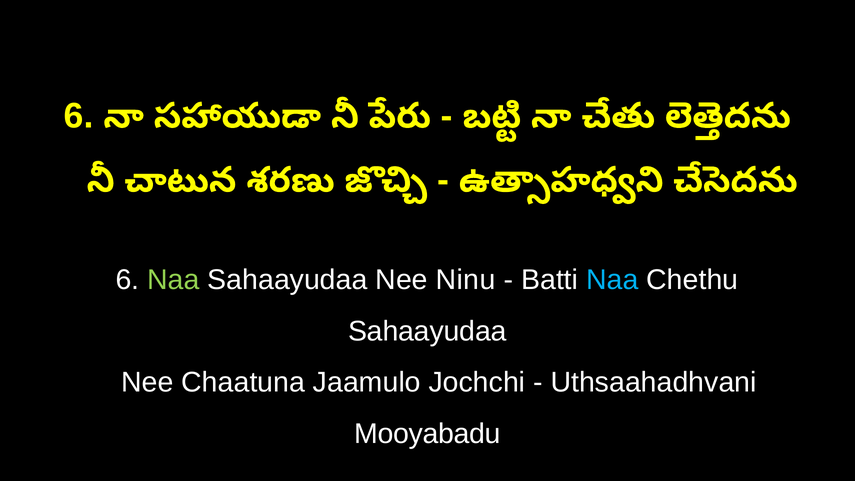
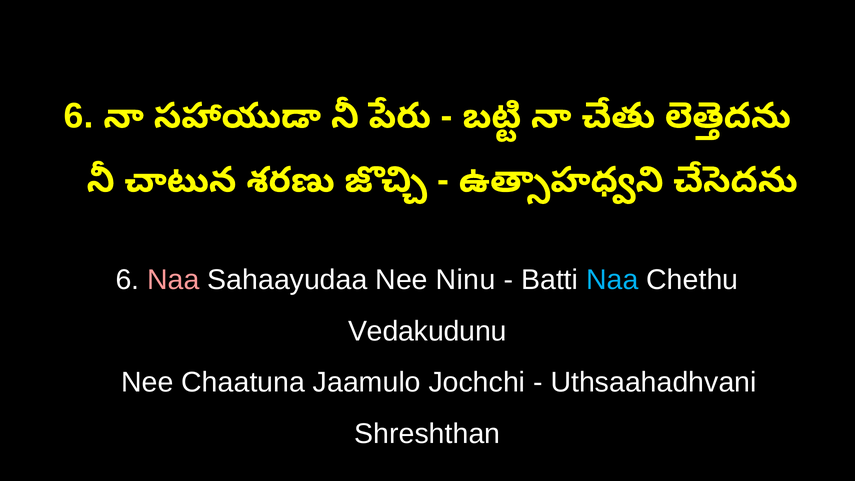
Naa at (173, 280) colour: light green -> pink
Sahaayudaa at (427, 331): Sahaayudaa -> Vedakudunu
Mooyabadu: Mooyabadu -> Shreshthan
